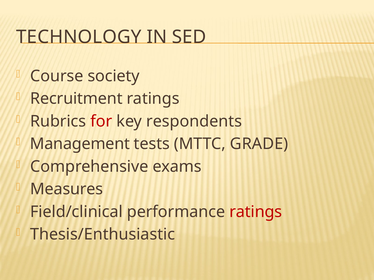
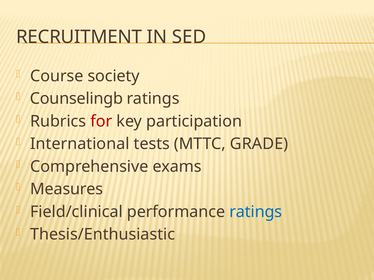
TECHNOLOGY: TECHNOLOGY -> RECRUITMENT
Recruitment: Recruitment -> Counselingb
respondents: respondents -> participation
Management: Management -> International
ratings at (256, 212) colour: red -> blue
